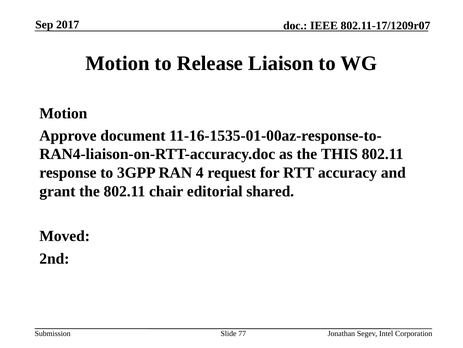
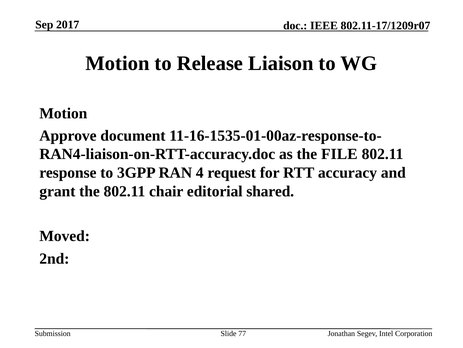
THIS: THIS -> FILE
